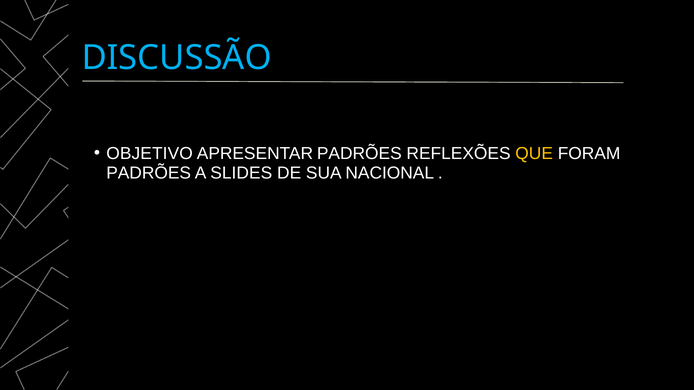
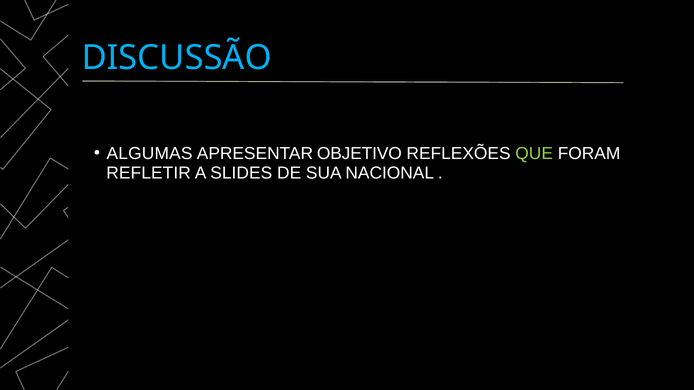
OBJETIVO: OBJETIVO -> ALGUMAS
APRESENTAR PADRÕES: PADRÕES -> OBJETIVO
QUE colour: yellow -> light green
PADRÕES at (149, 173): PADRÕES -> REFLETIR
